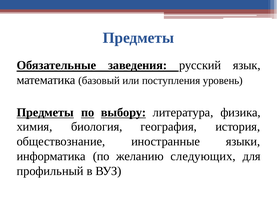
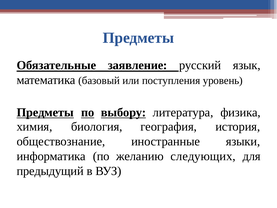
заведения: заведения -> заявление
профильный: профильный -> предыдущий
